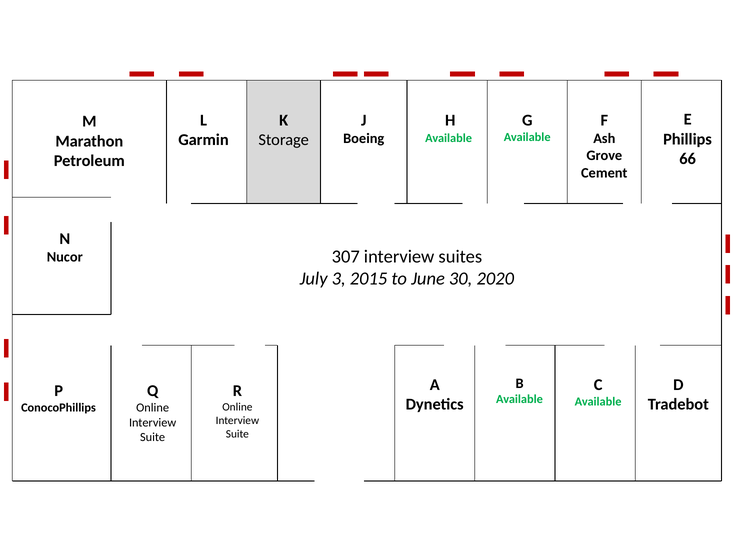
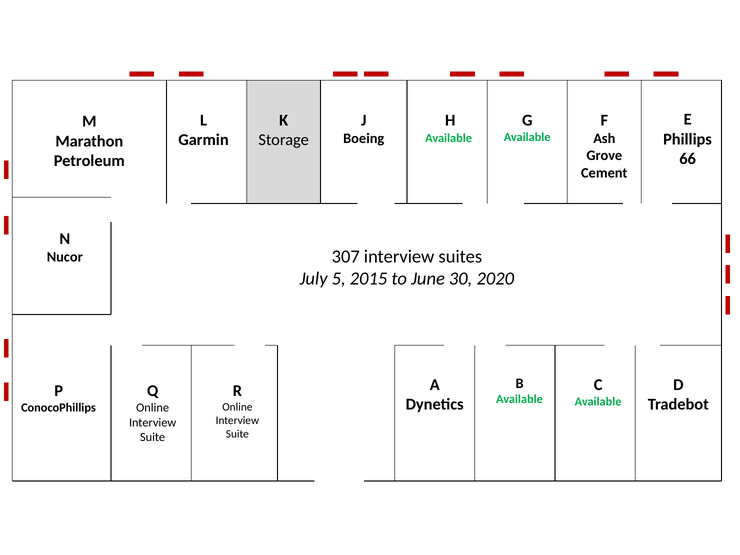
3: 3 -> 5
